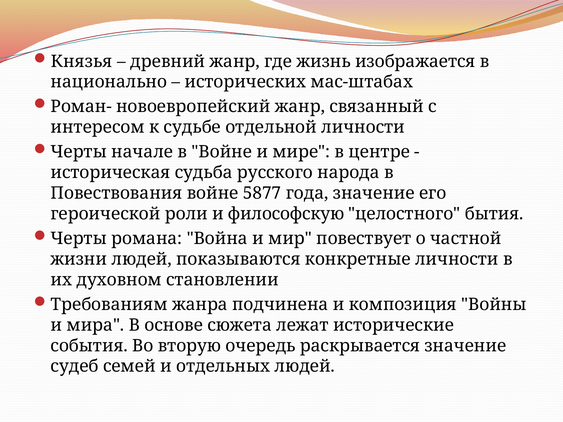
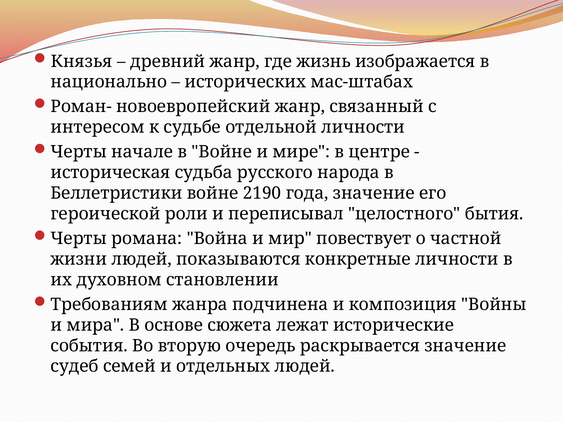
Повествования: Повествования -> Беллетристики
5877: 5877 -> 2190
философскую: философскую -> переписывал
